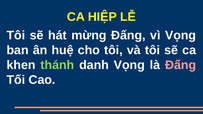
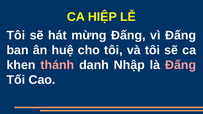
vì Vọng: Vọng -> Đấng
thánh colour: light green -> pink
danh Vọng: Vọng -> Nhập
